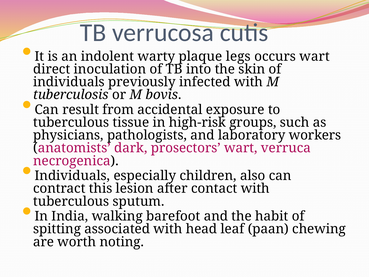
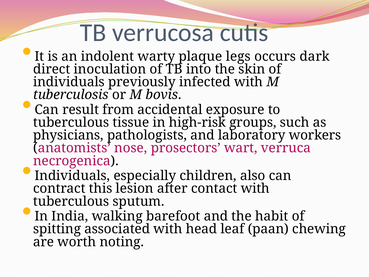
occurs wart: wart -> dark
dark: dark -> nose
